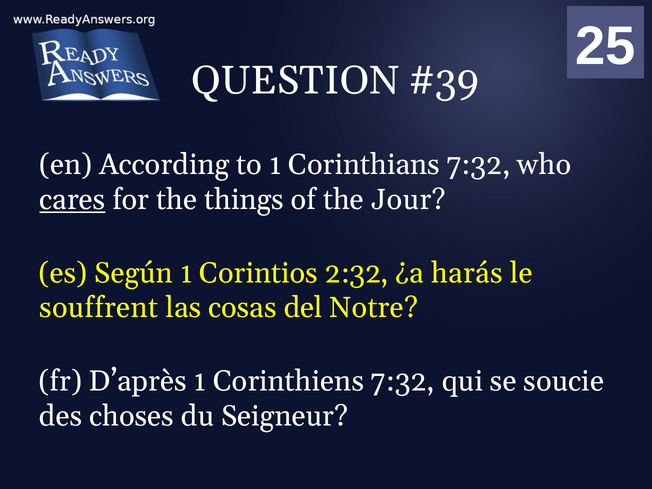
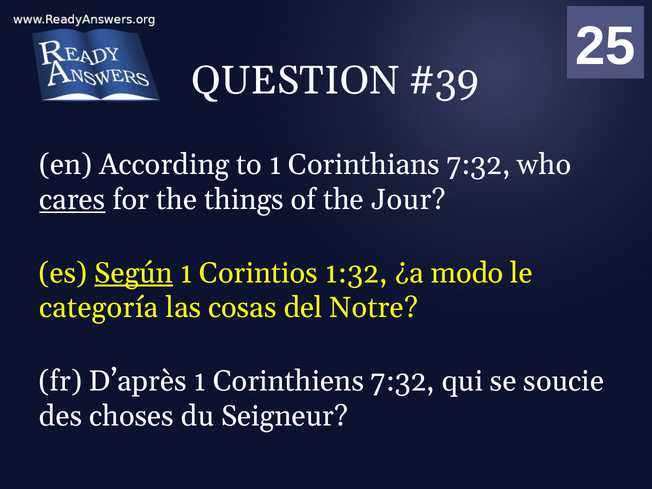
Según underline: none -> present
2:32: 2:32 -> 1:32
harás: harás -> modo
souffrent: souffrent -> categoría
